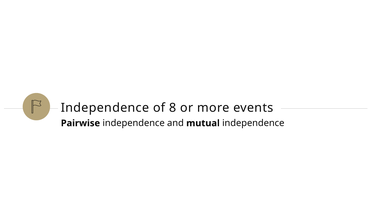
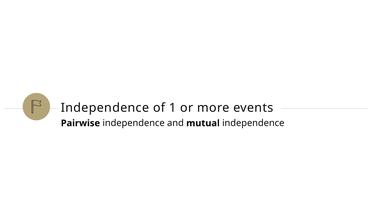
8: 8 -> 1
